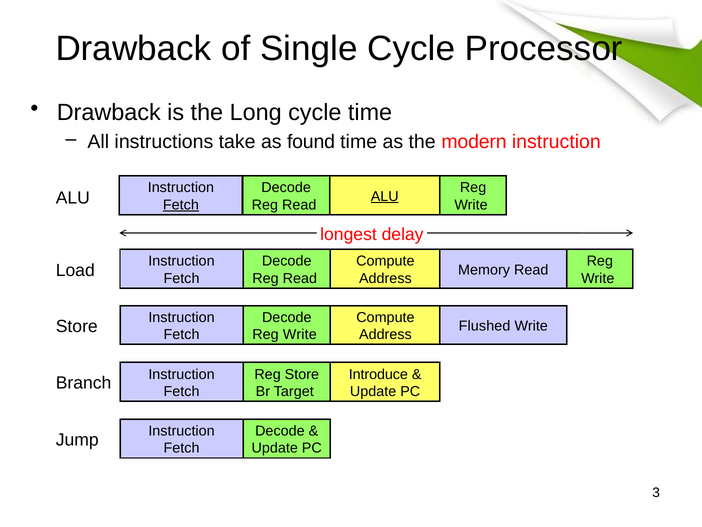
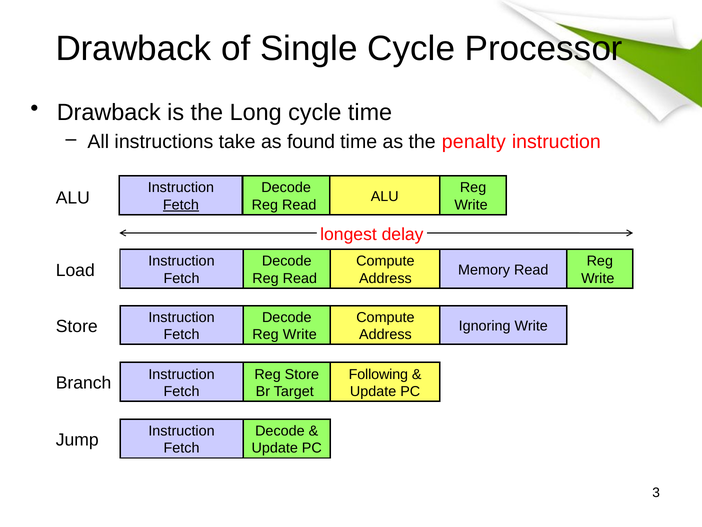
modern: modern -> penalty
ALU at (385, 196) underline: present -> none
Flushed: Flushed -> Ignoring
Introduce: Introduce -> Following
